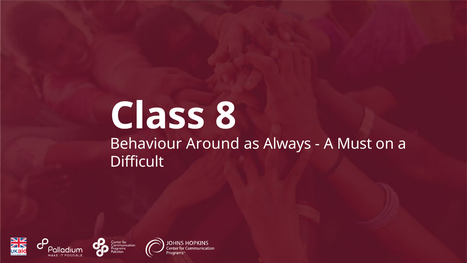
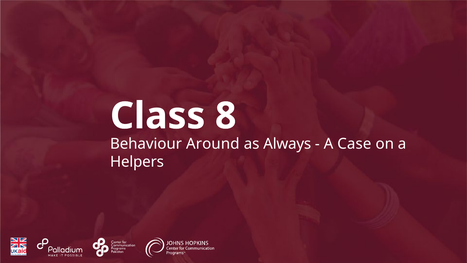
Must: Must -> Case
Difficult: Difficult -> Helpers
